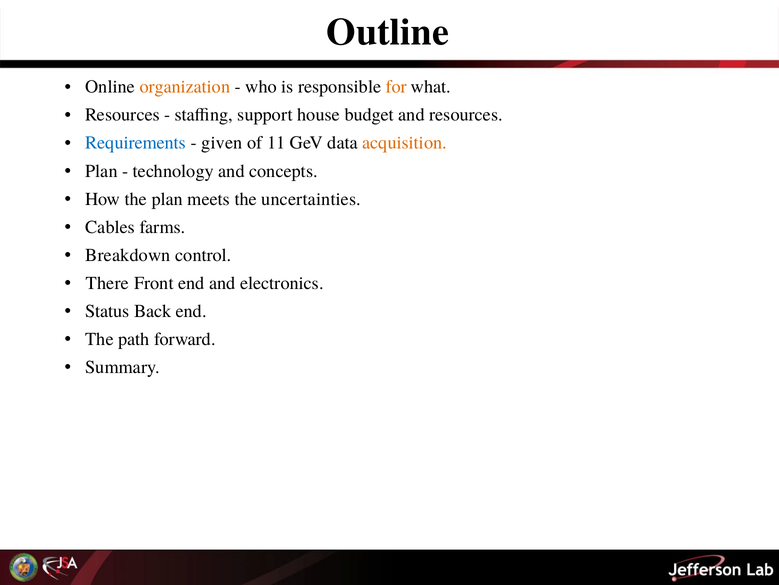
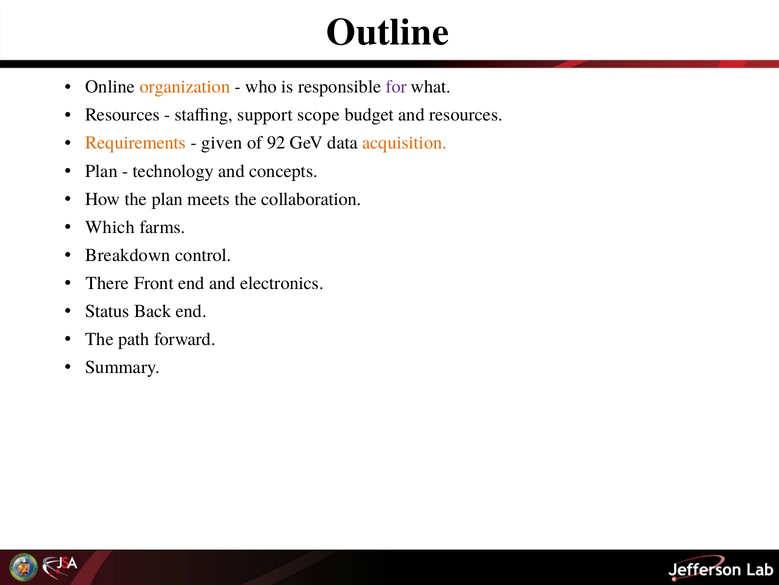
for colour: orange -> purple
house: house -> scope
Requirements colour: blue -> orange
11: 11 -> 92
uncertainties: uncertainties -> collaboration
Cables: Cables -> Which
